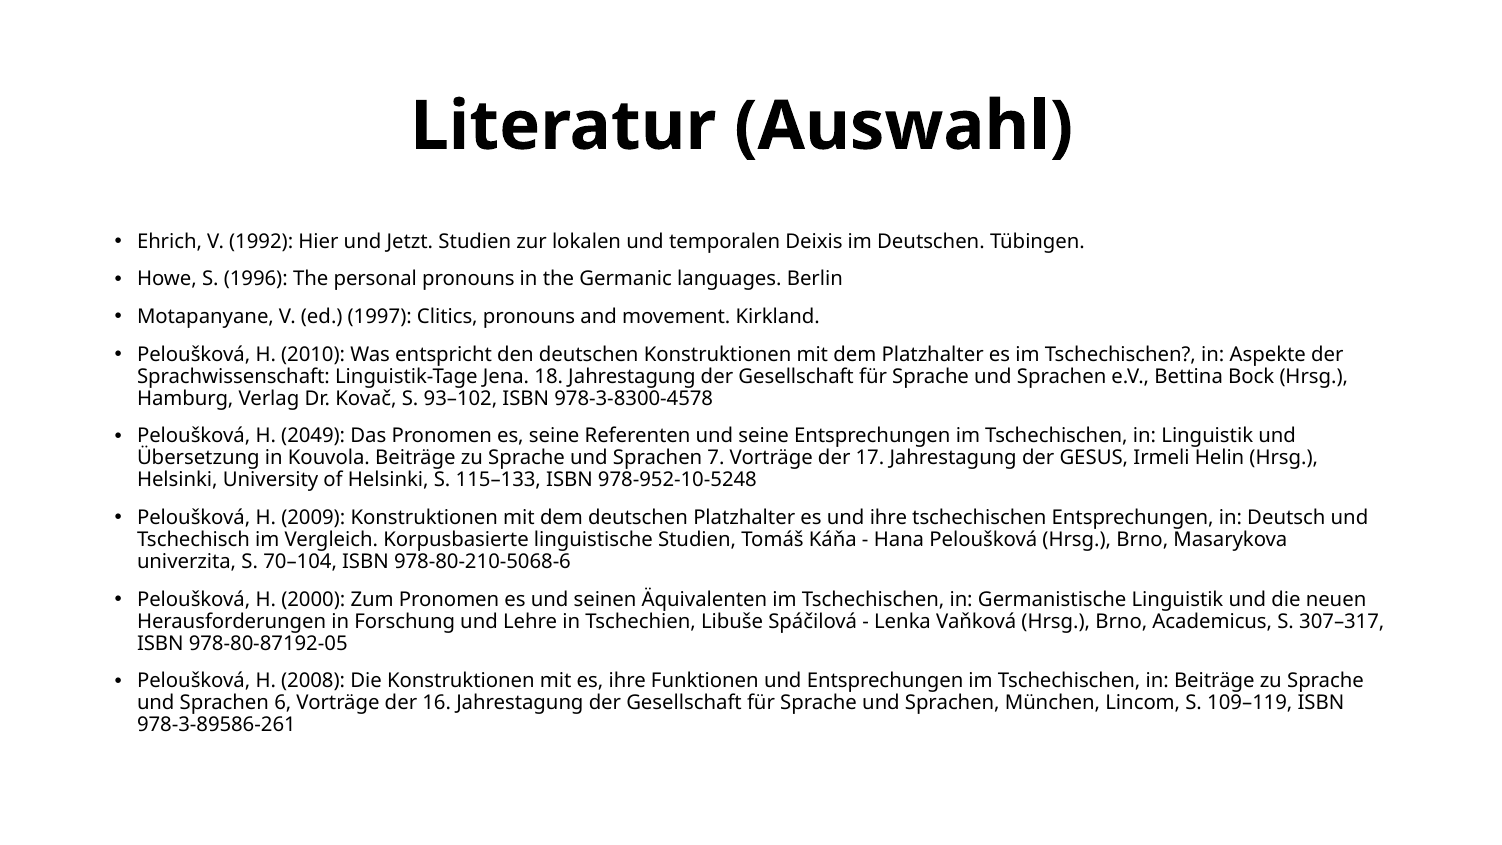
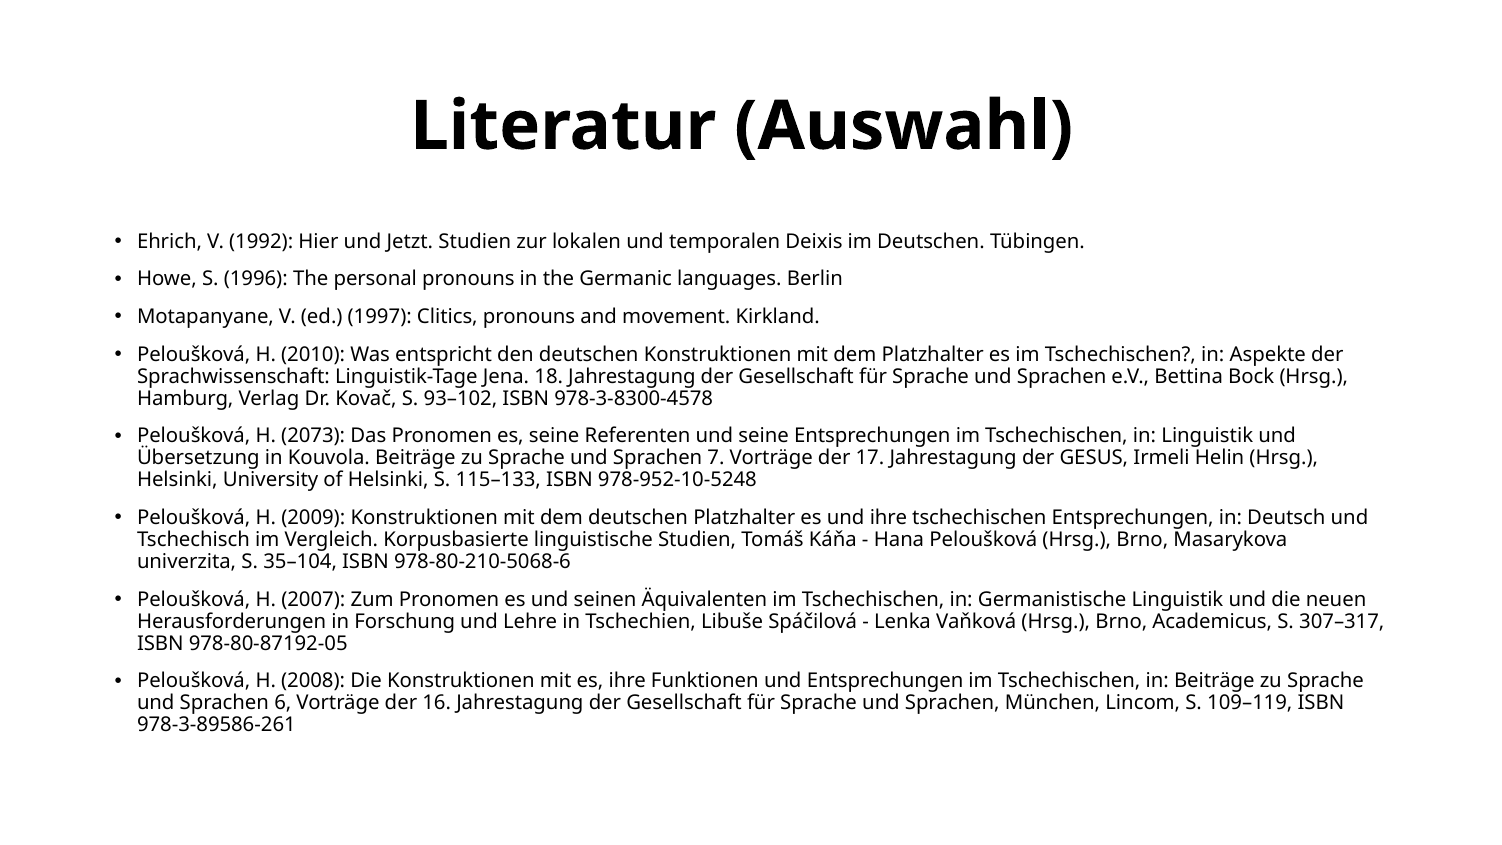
2049: 2049 -> 2073
70–104: 70–104 -> 35–104
2000: 2000 -> 2007
